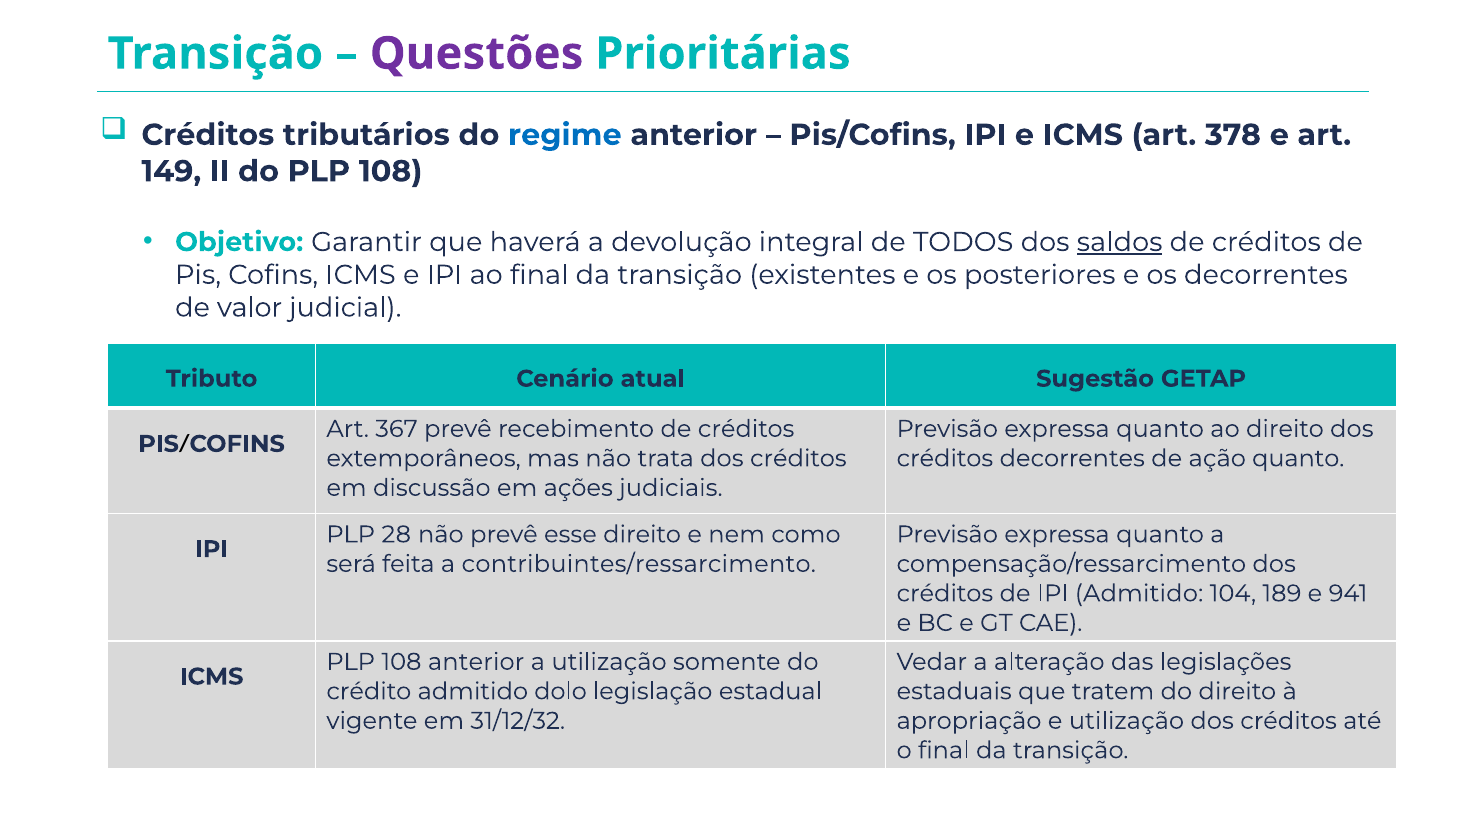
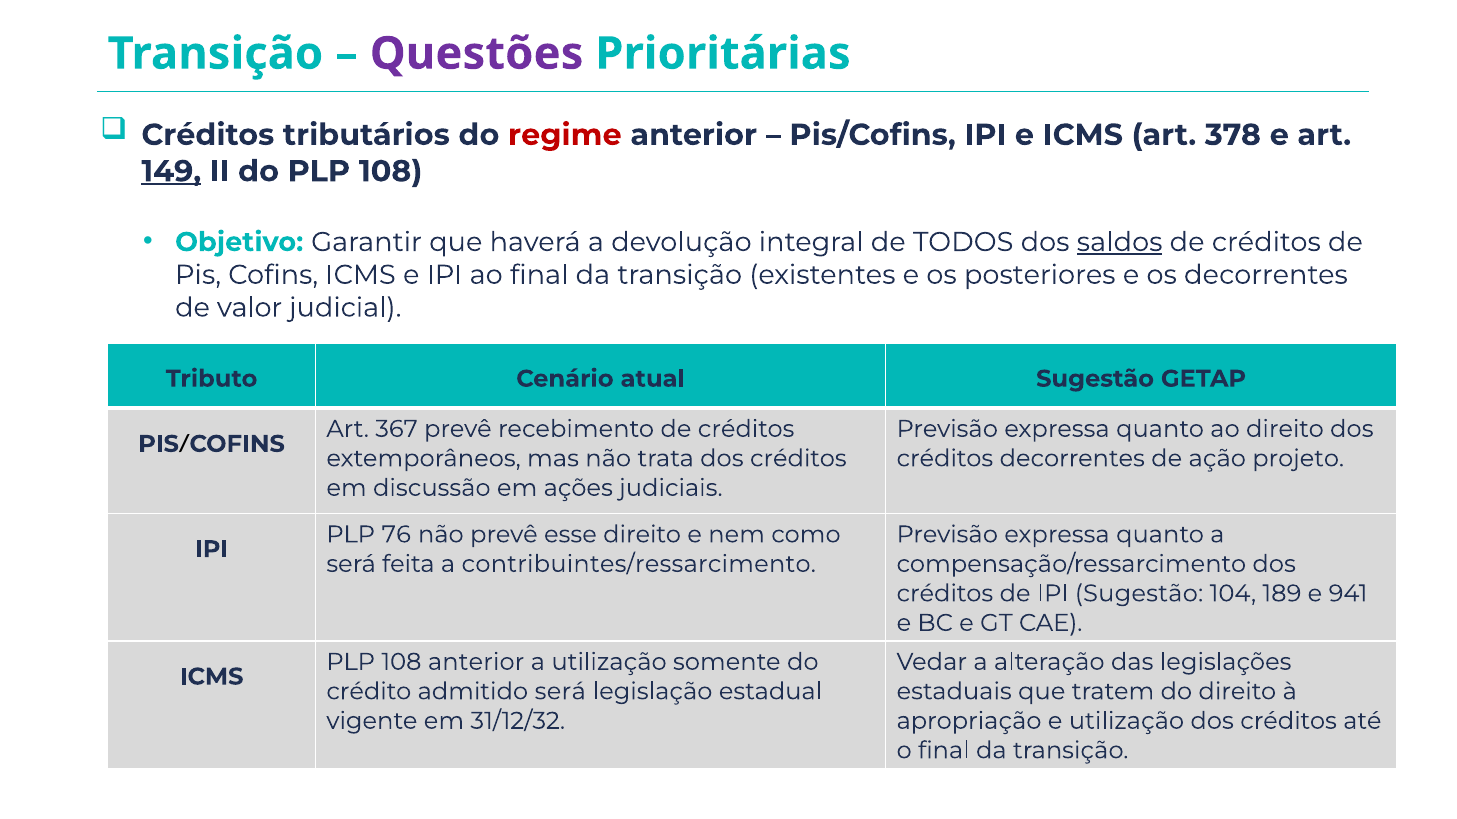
regime colour: blue -> red
149 underline: none -> present
ação quanto: quanto -> projeto
28: 28 -> 76
IPI Admitido: Admitido -> Sugestão
admitido dolo: dolo -> será
